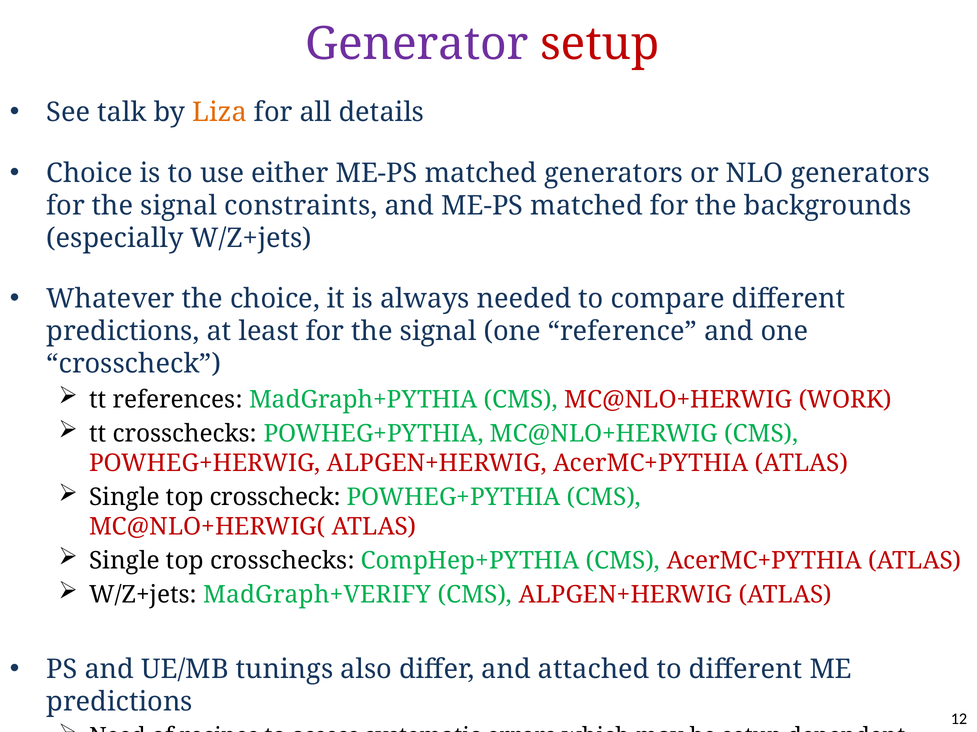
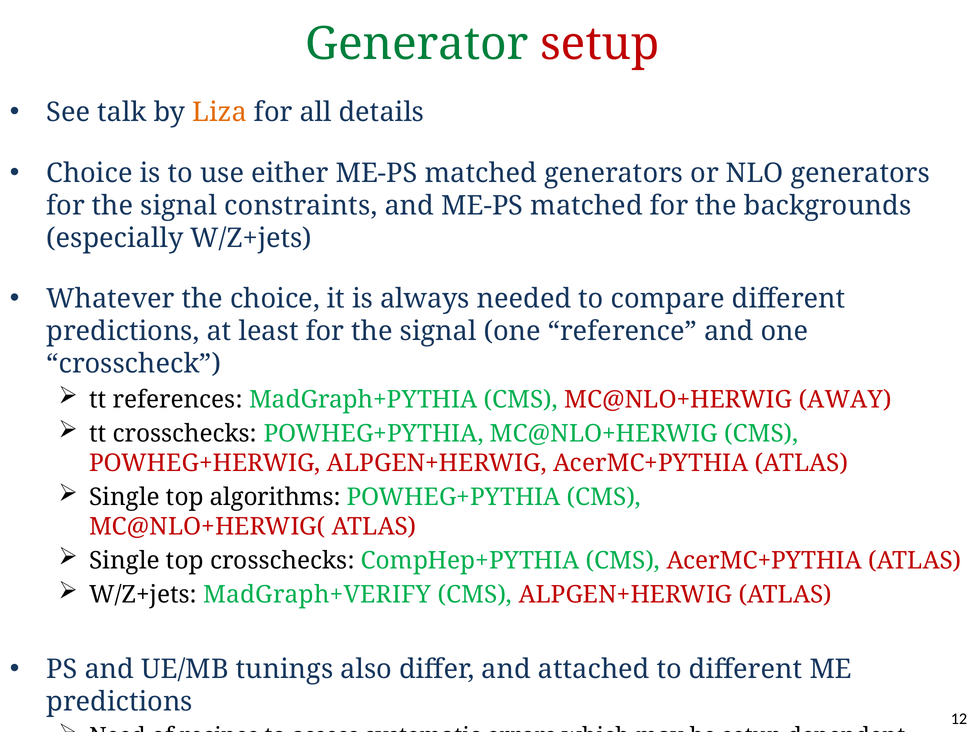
Generator colour: purple -> green
WORK: WORK -> AWAY
top crosscheck: crosscheck -> algorithms
